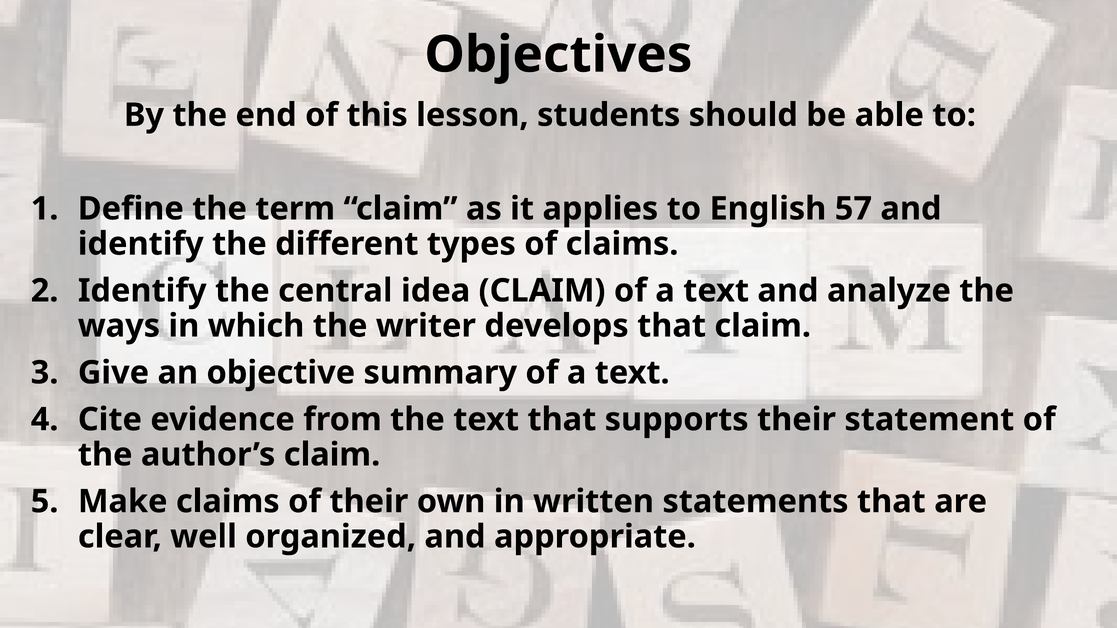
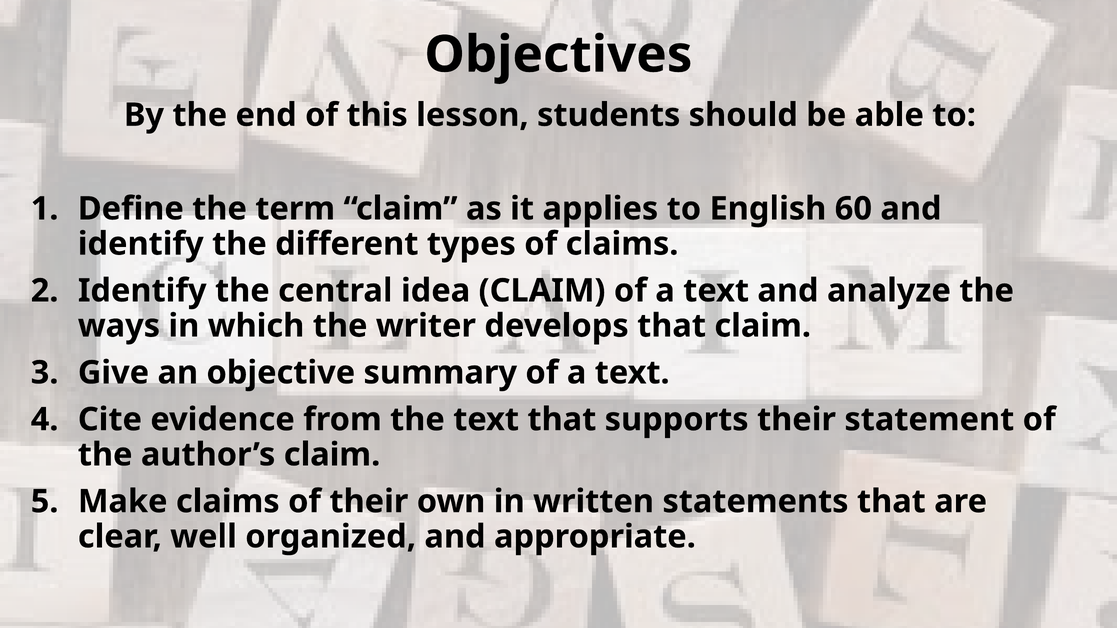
57: 57 -> 60
